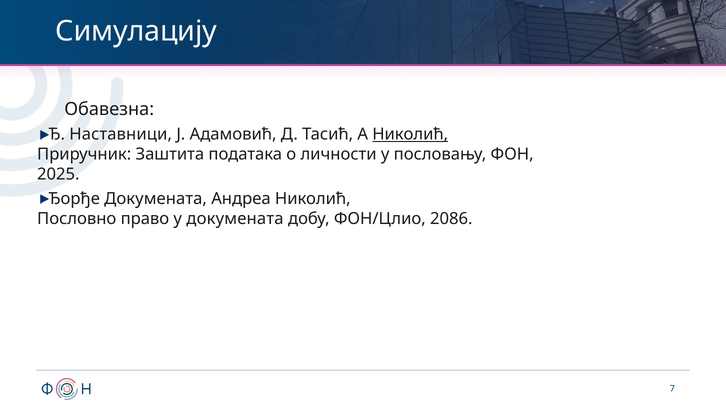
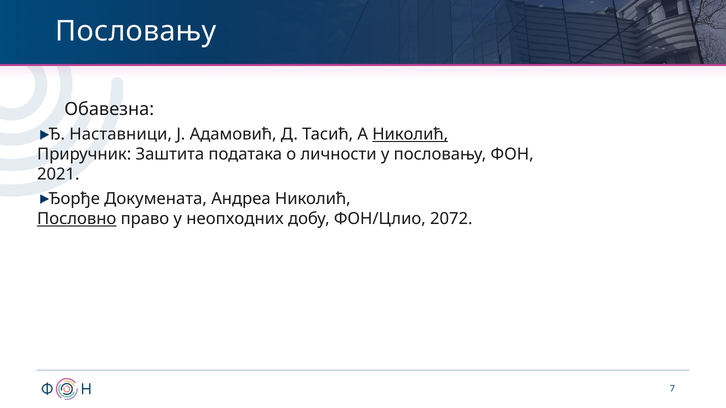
Симулацију at (136, 32): Симулацију -> Пословању
2025: 2025 -> 2021
Пословно underline: none -> present
у докумената: докумената -> неопходних
2086: 2086 -> 2072
